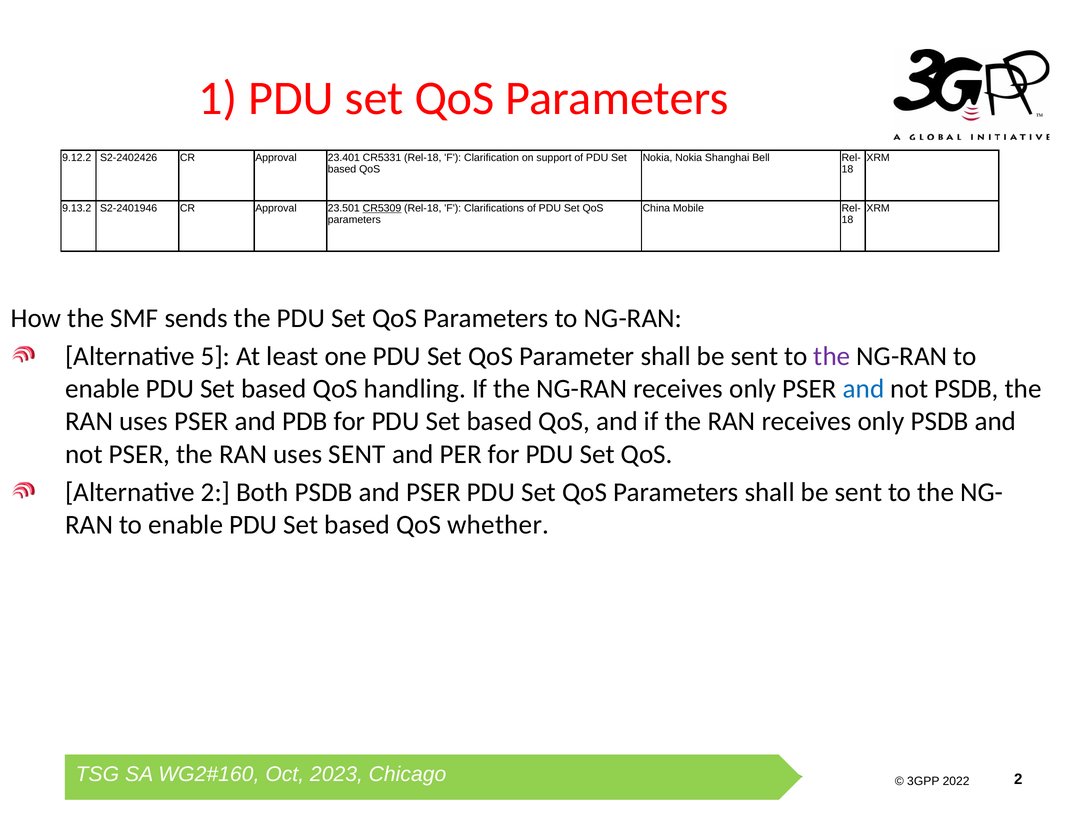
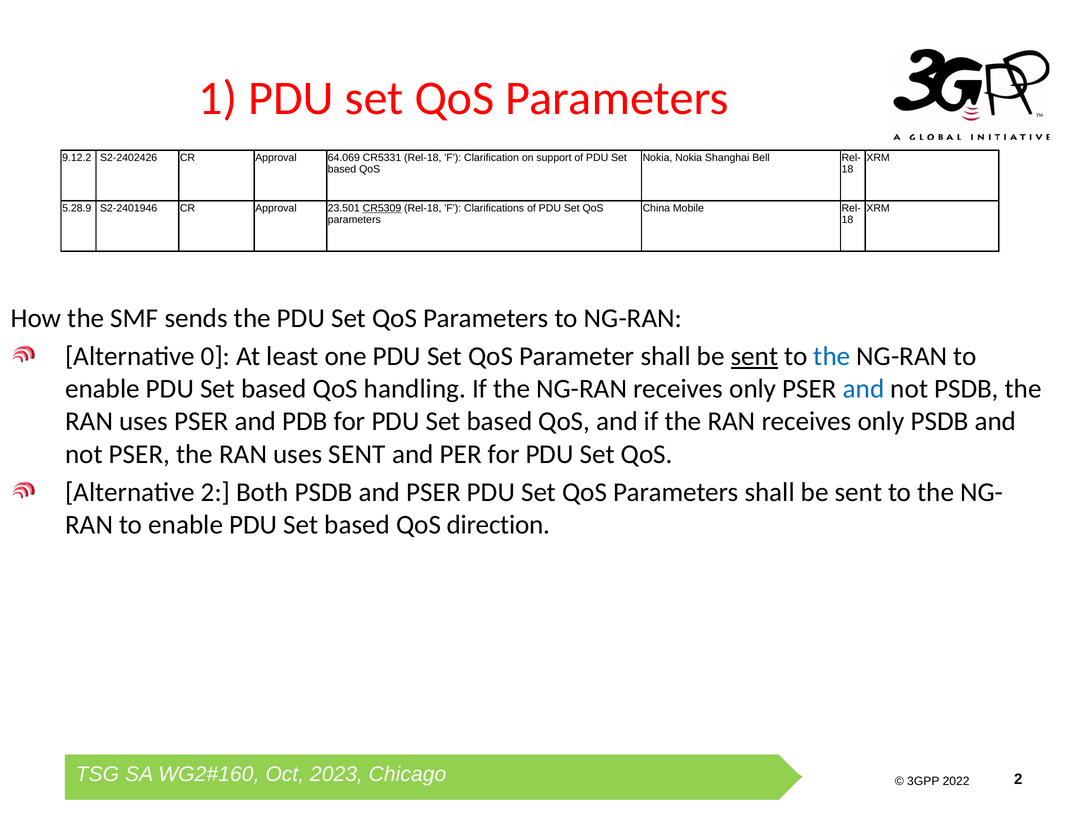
23.401: 23.401 -> 64.069
9.13.2: 9.13.2 -> 5.28.9
5: 5 -> 0
sent at (754, 356) underline: none -> present
the at (832, 356) colour: purple -> blue
whether: whether -> direction
